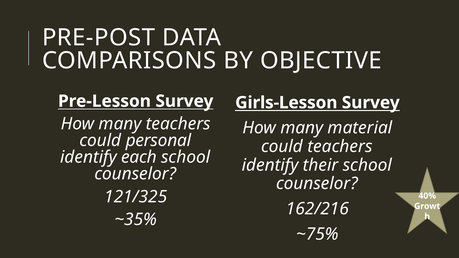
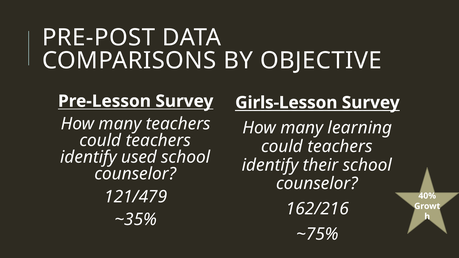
material: material -> learning
personal at (158, 141): personal -> teachers
each: each -> used
121/325: 121/325 -> 121/479
